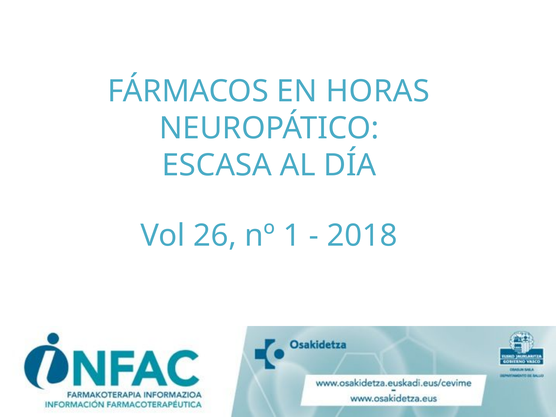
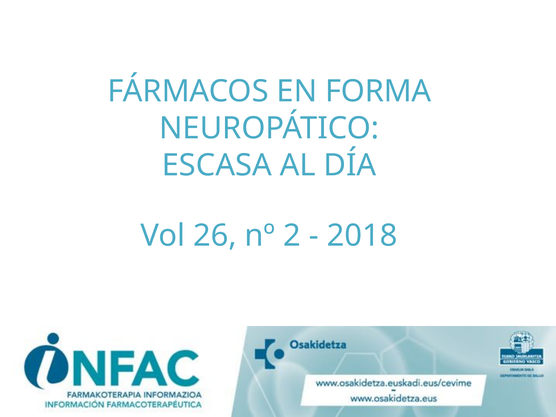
HORAS: HORAS -> FORMA
1: 1 -> 2
